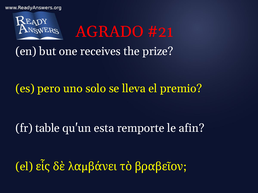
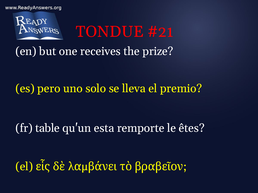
AGRADO: AGRADO -> TONDUE
afin: afin -> êtes
